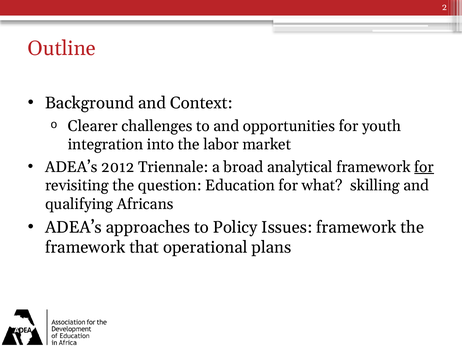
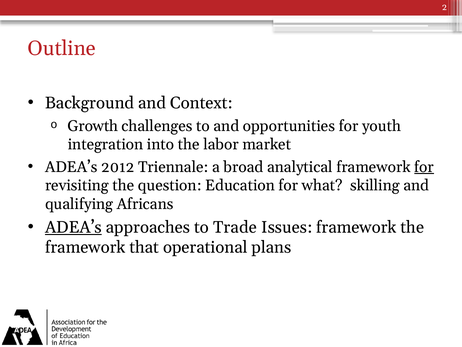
Clearer: Clearer -> Growth
ADEA’s at (73, 227) underline: none -> present
Policy: Policy -> Trade
